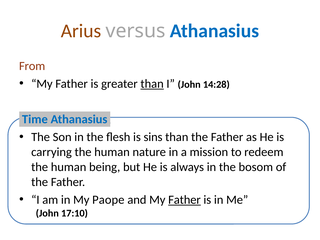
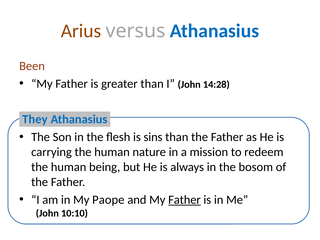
From: From -> Been
than at (152, 84) underline: present -> none
Time: Time -> They
17:10: 17:10 -> 10:10
